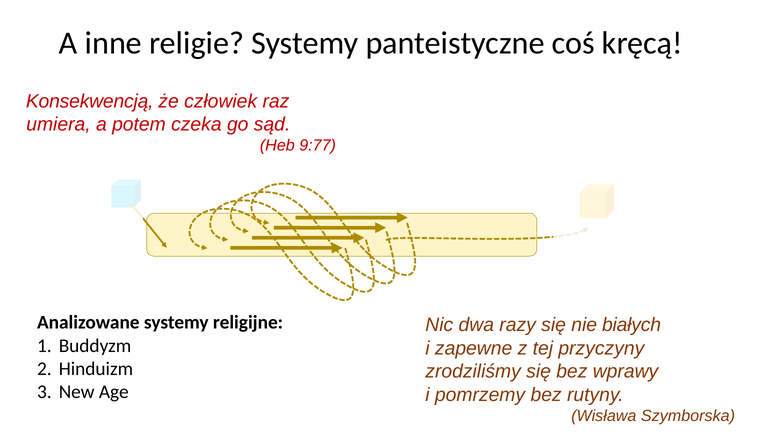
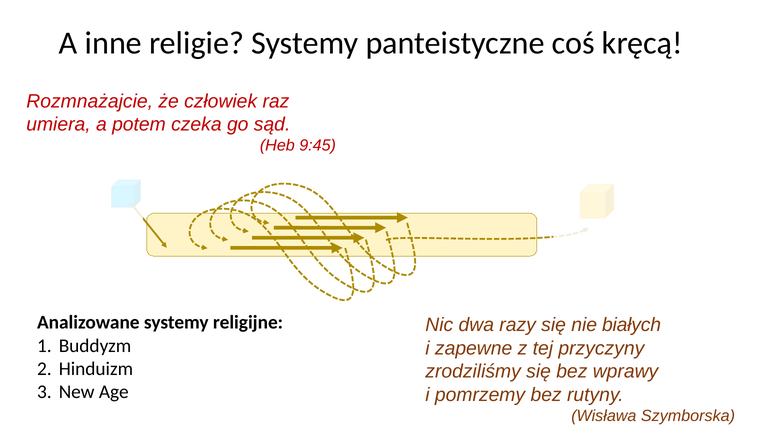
Konsekwencją: Konsekwencją -> Rozmnażajcie
9:77: 9:77 -> 9:45
